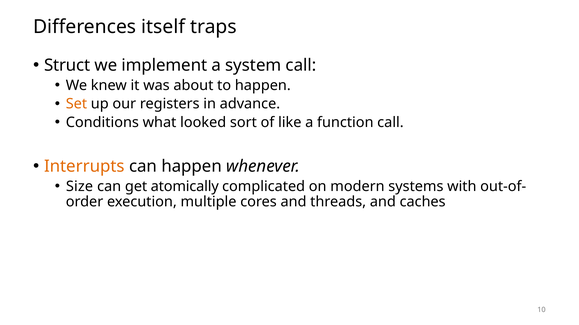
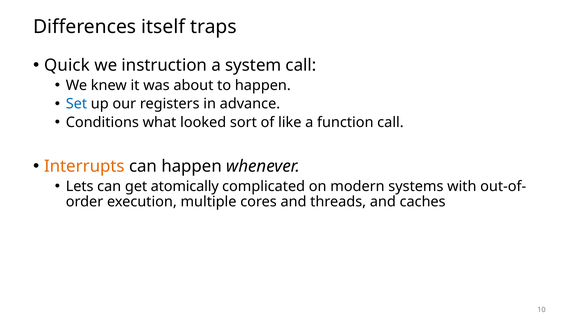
Struct: Struct -> Quick
implement: implement -> instruction
Set colour: orange -> blue
Size: Size -> Lets
